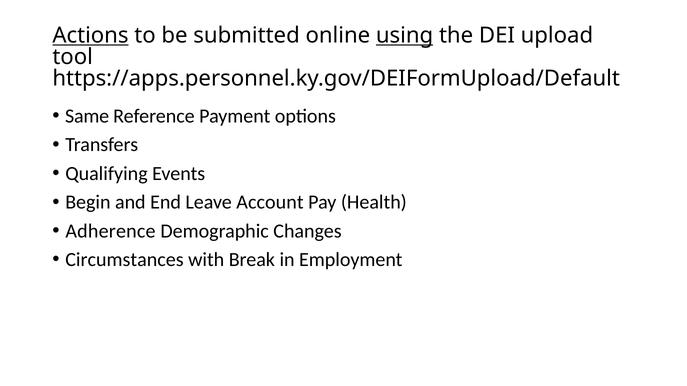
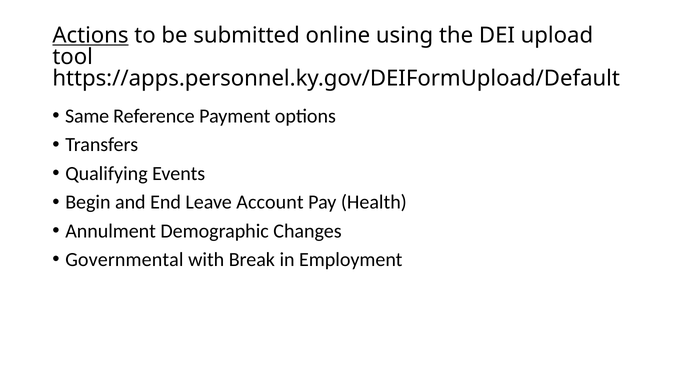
using underline: present -> none
Adherence: Adherence -> Annulment
Circumstances: Circumstances -> Governmental
